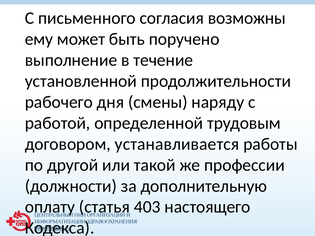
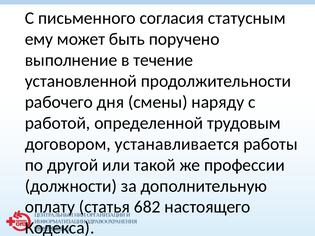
возможны: возможны -> статусным
403: 403 -> 682
